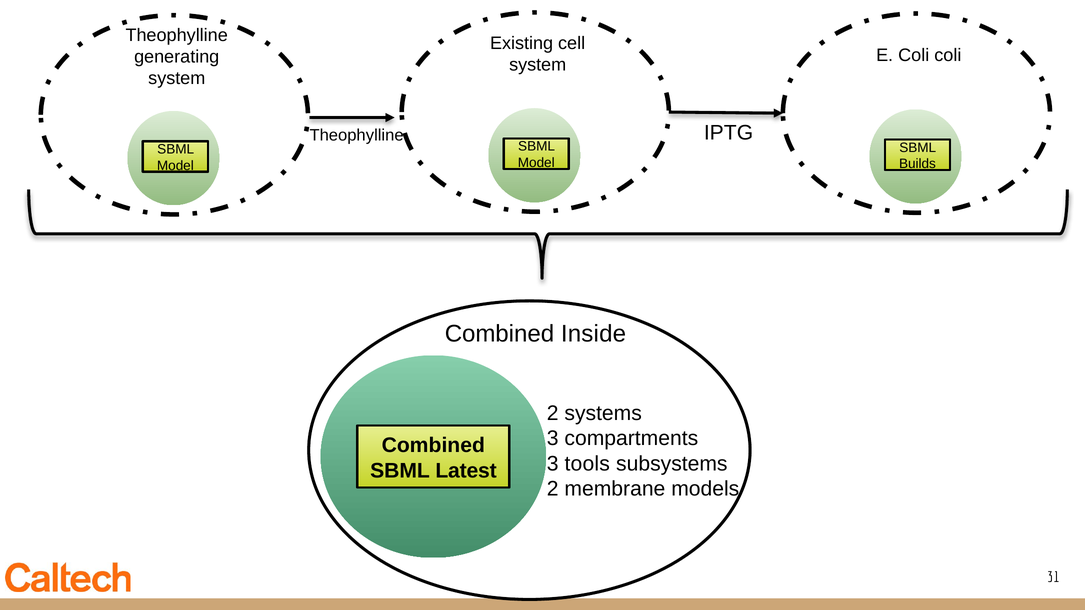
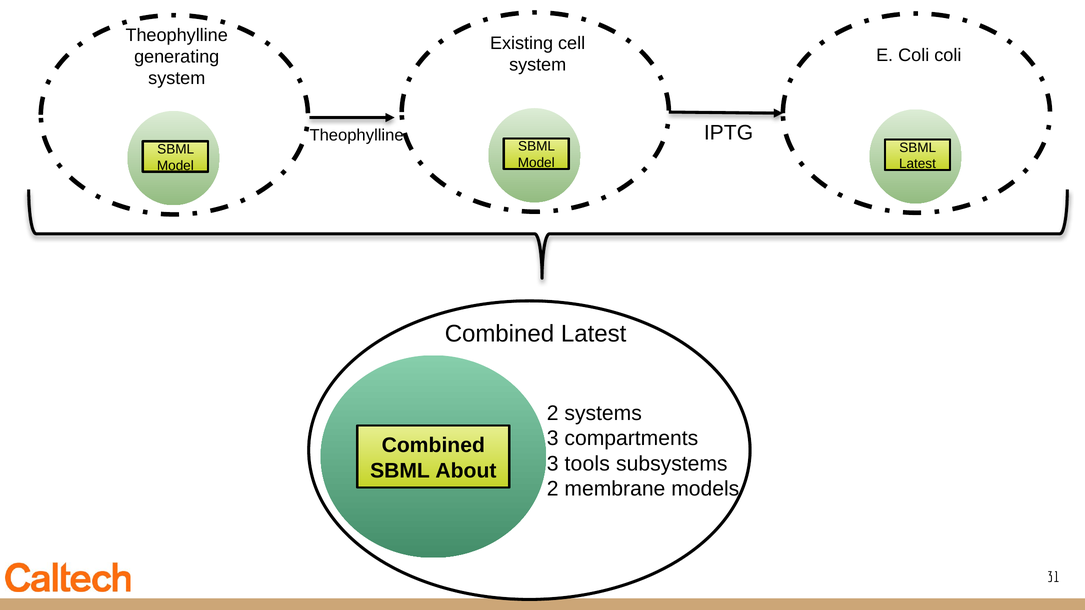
Builds at (917, 164): Builds -> Latest
Combined Inside: Inside -> Latest
Latest: Latest -> About
